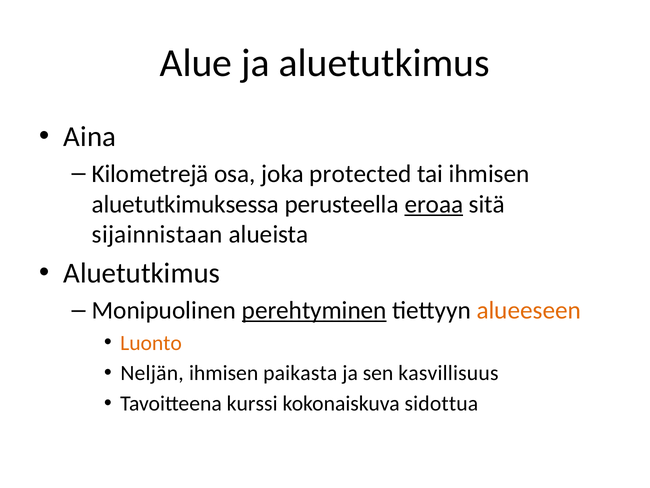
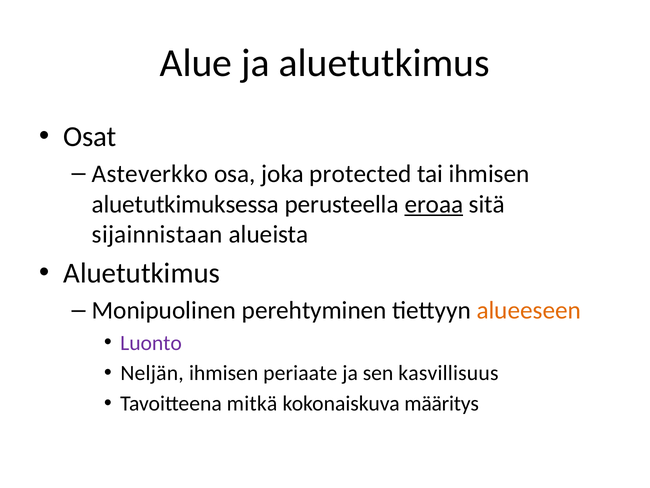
Aina: Aina -> Osat
Kilometrejä: Kilometrejä -> Asteverkko
perehtyminen underline: present -> none
Luonto colour: orange -> purple
paikasta: paikasta -> periaate
kurssi: kurssi -> mitkä
sidottua: sidottua -> määritys
